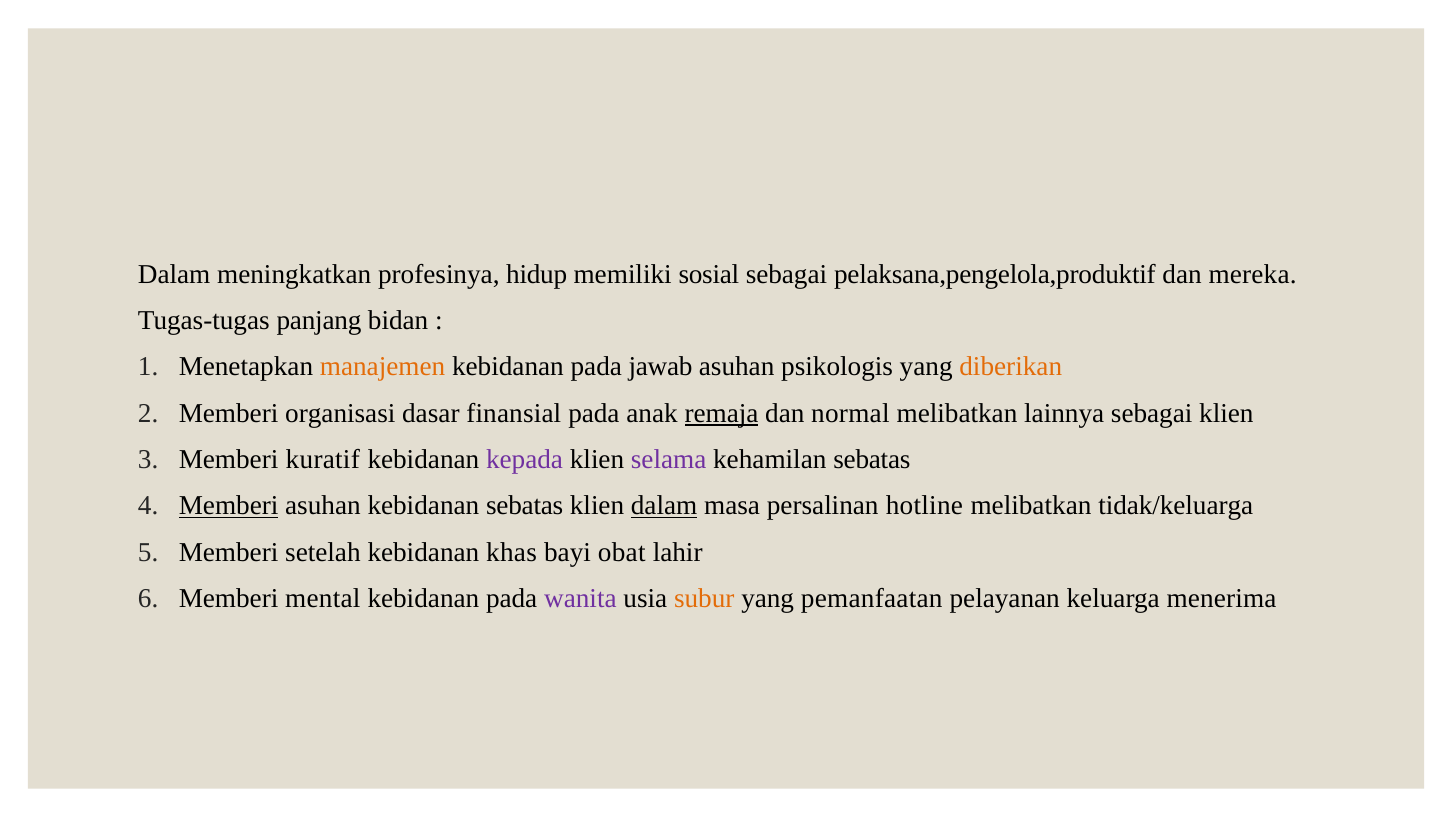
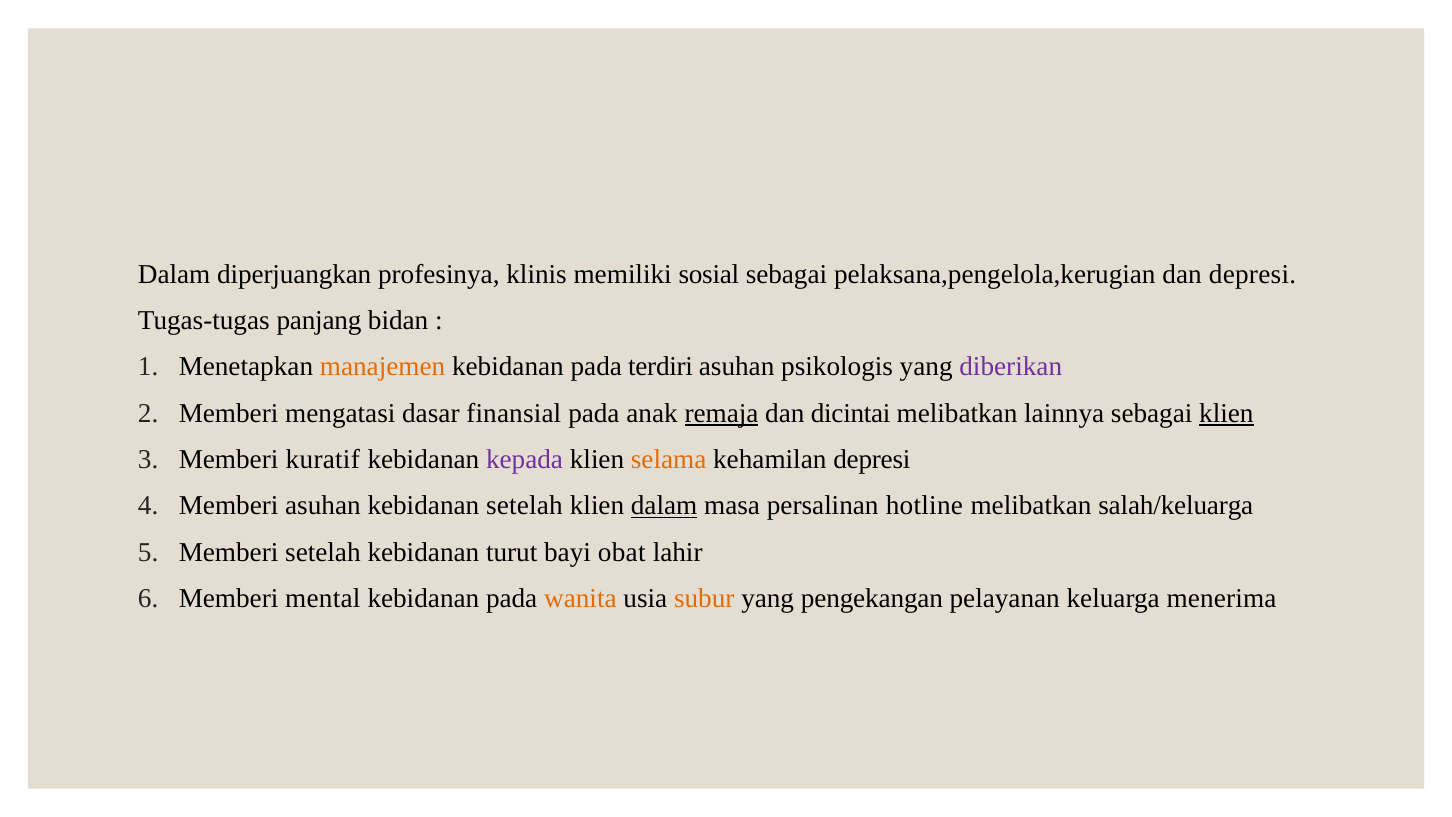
meningkatkan: meningkatkan -> diperjuangkan
hidup: hidup -> klinis
pelaksana,pengelola,produktif: pelaksana,pengelola,produktif -> pelaksana,pengelola,kerugian
dan mereka: mereka -> depresi
jawab: jawab -> terdiri
diberikan colour: orange -> purple
organisasi: organisasi -> mengatasi
normal: normal -> dicintai
klien at (1226, 413) underline: none -> present
selama colour: purple -> orange
kehamilan sebatas: sebatas -> depresi
Memberi at (229, 506) underline: present -> none
kebidanan sebatas: sebatas -> setelah
tidak/keluarga: tidak/keluarga -> salah/keluarga
khas: khas -> turut
wanita colour: purple -> orange
pemanfaatan: pemanfaatan -> pengekangan
